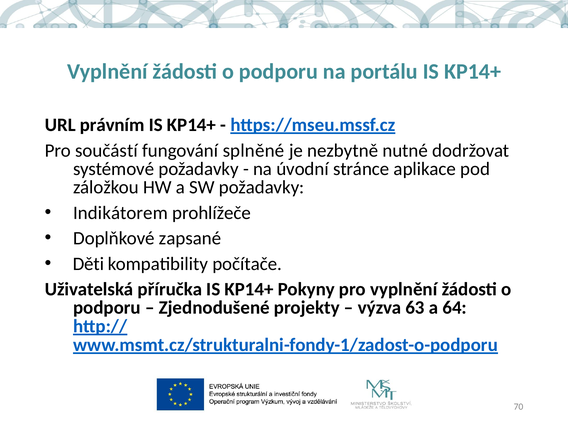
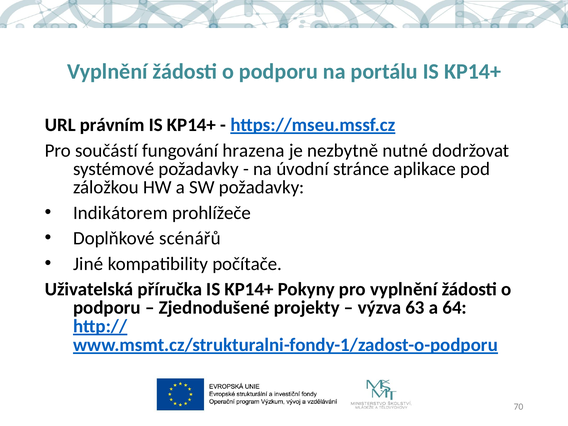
splněné: splněné -> hrazena
zapsané: zapsané -> scénářů
Děti: Děti -> Jiné
